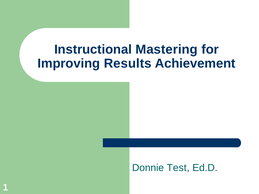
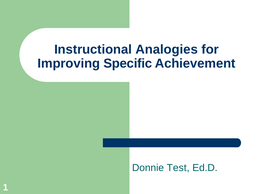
Mastering: Mastering -> Analogies
Results: Results -> Specific
